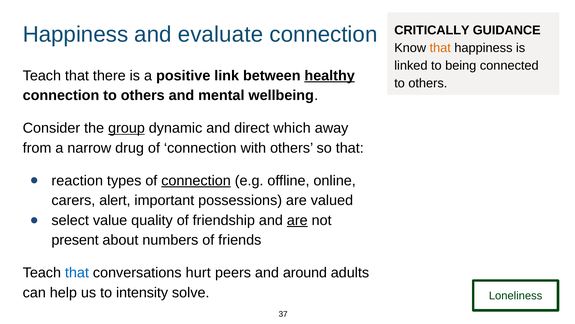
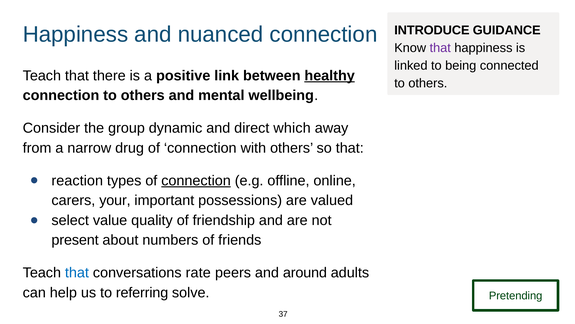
evaluate: evaluate -> nuanced
CRITICALLY: CRITICALLY -> INTRODUCE
that at (440, 48) colour: orange -> purple
group underline: present -> none
alert: alert -> your
are at (297, 220) underline: present -> none
hurt: hurt -> rate
intensity: intensity -> referring
Loneliness: Loneliness -> Pretending
